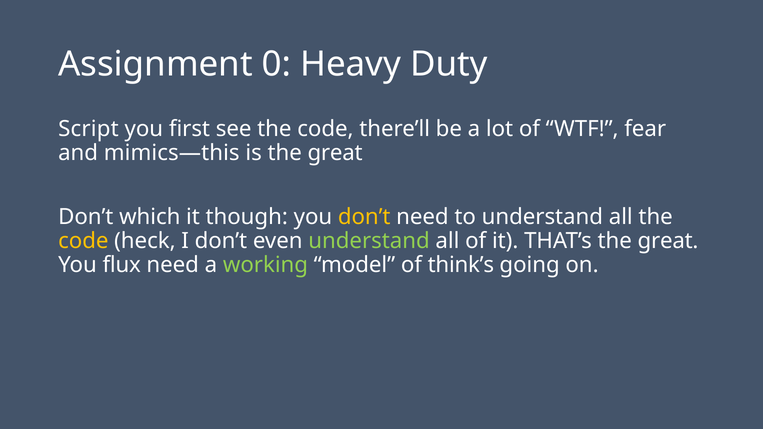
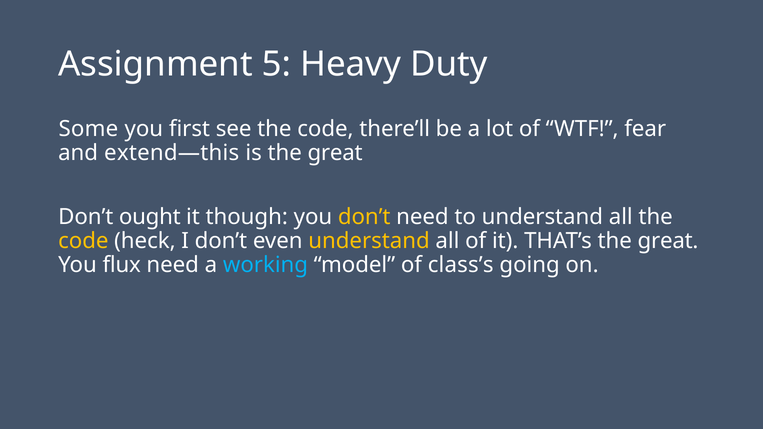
0: 0 -> 5
Script: Script -> Some
mimics—this: mimics—this -> extend—this
which: which -> ought
understand at (369, 241) colour: light green -> yellow
working colour: light green -> light blue
think’s: think’s -> class’s
